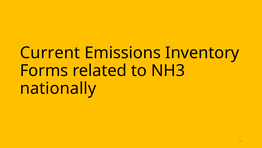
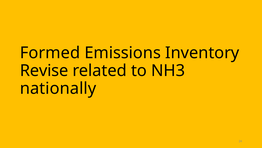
Current: Current -> Formed
Forms: Forms -> Revise
